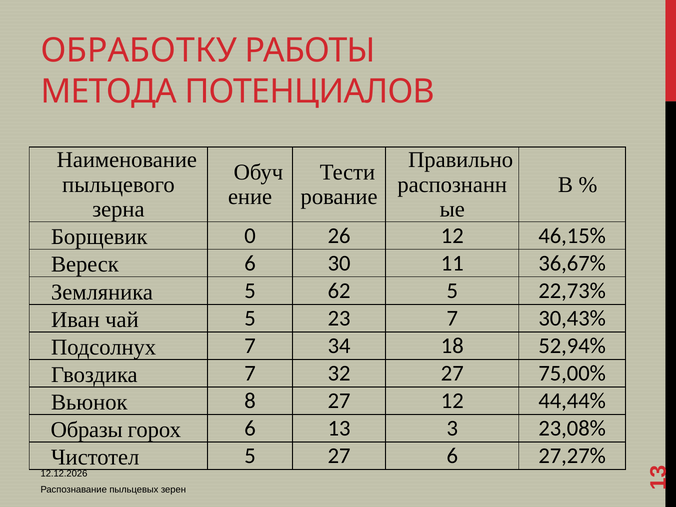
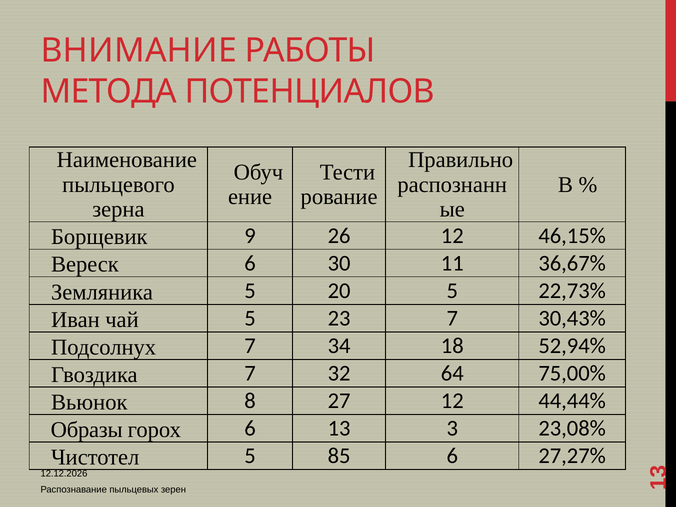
ОБРАБОТКУ: ОБРАБОТКУ -> ВНИМАНИЕ
0: 0 -> 9
62: 62 -> 20
32 27: 27 -> 64
5 27: 27 -> 85
